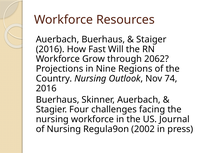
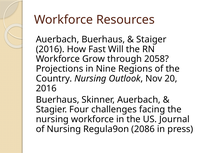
2062: 2062 -> 2058
74: 74 -> 20
2002: 2002 -> 2086
